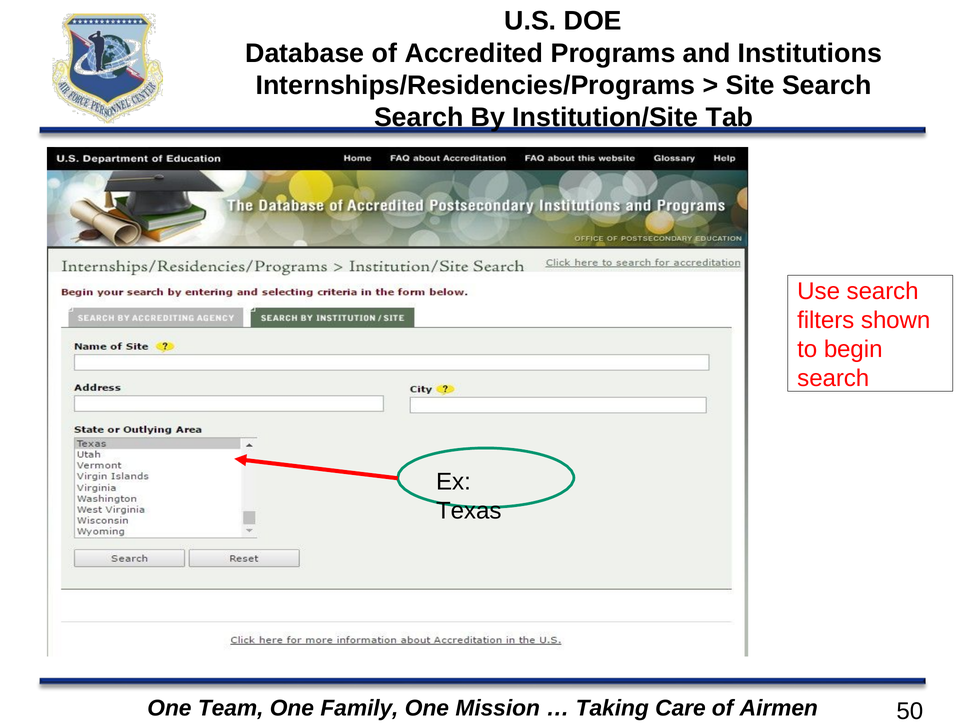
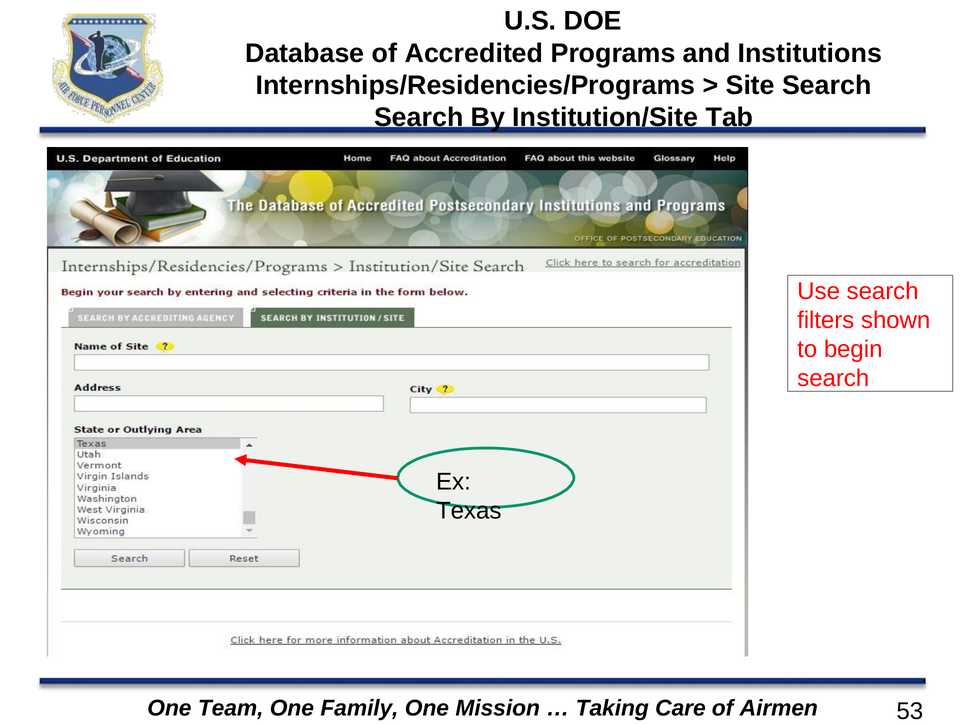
50: 50 -> 53
